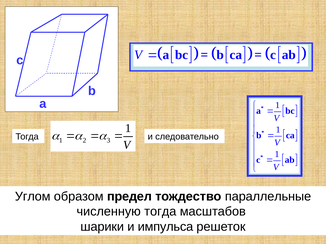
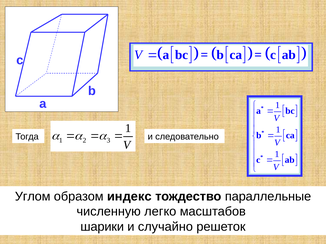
предел: предел -> индекс
численную тогда: тогда -> легко
импульса: импульса -> случайно
